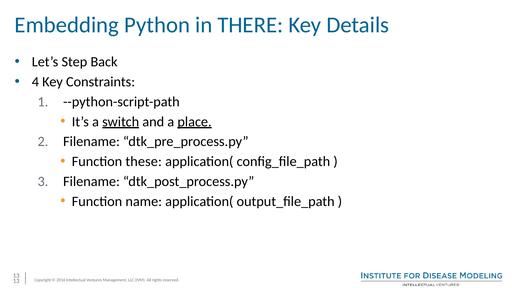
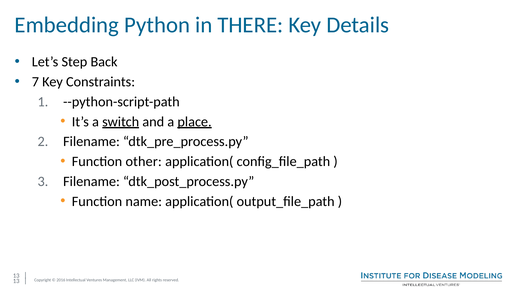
4: 4 -> 7
these: these -> other
